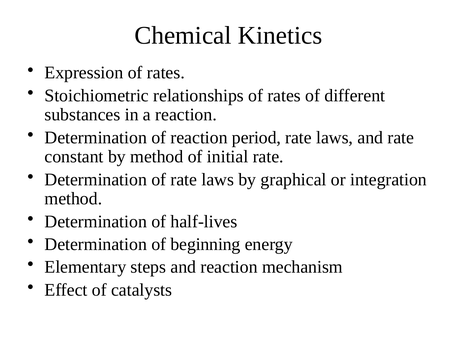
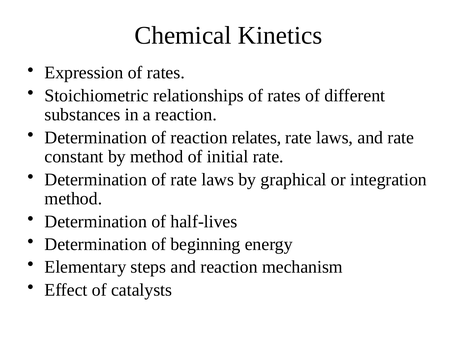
period: period -> relates
